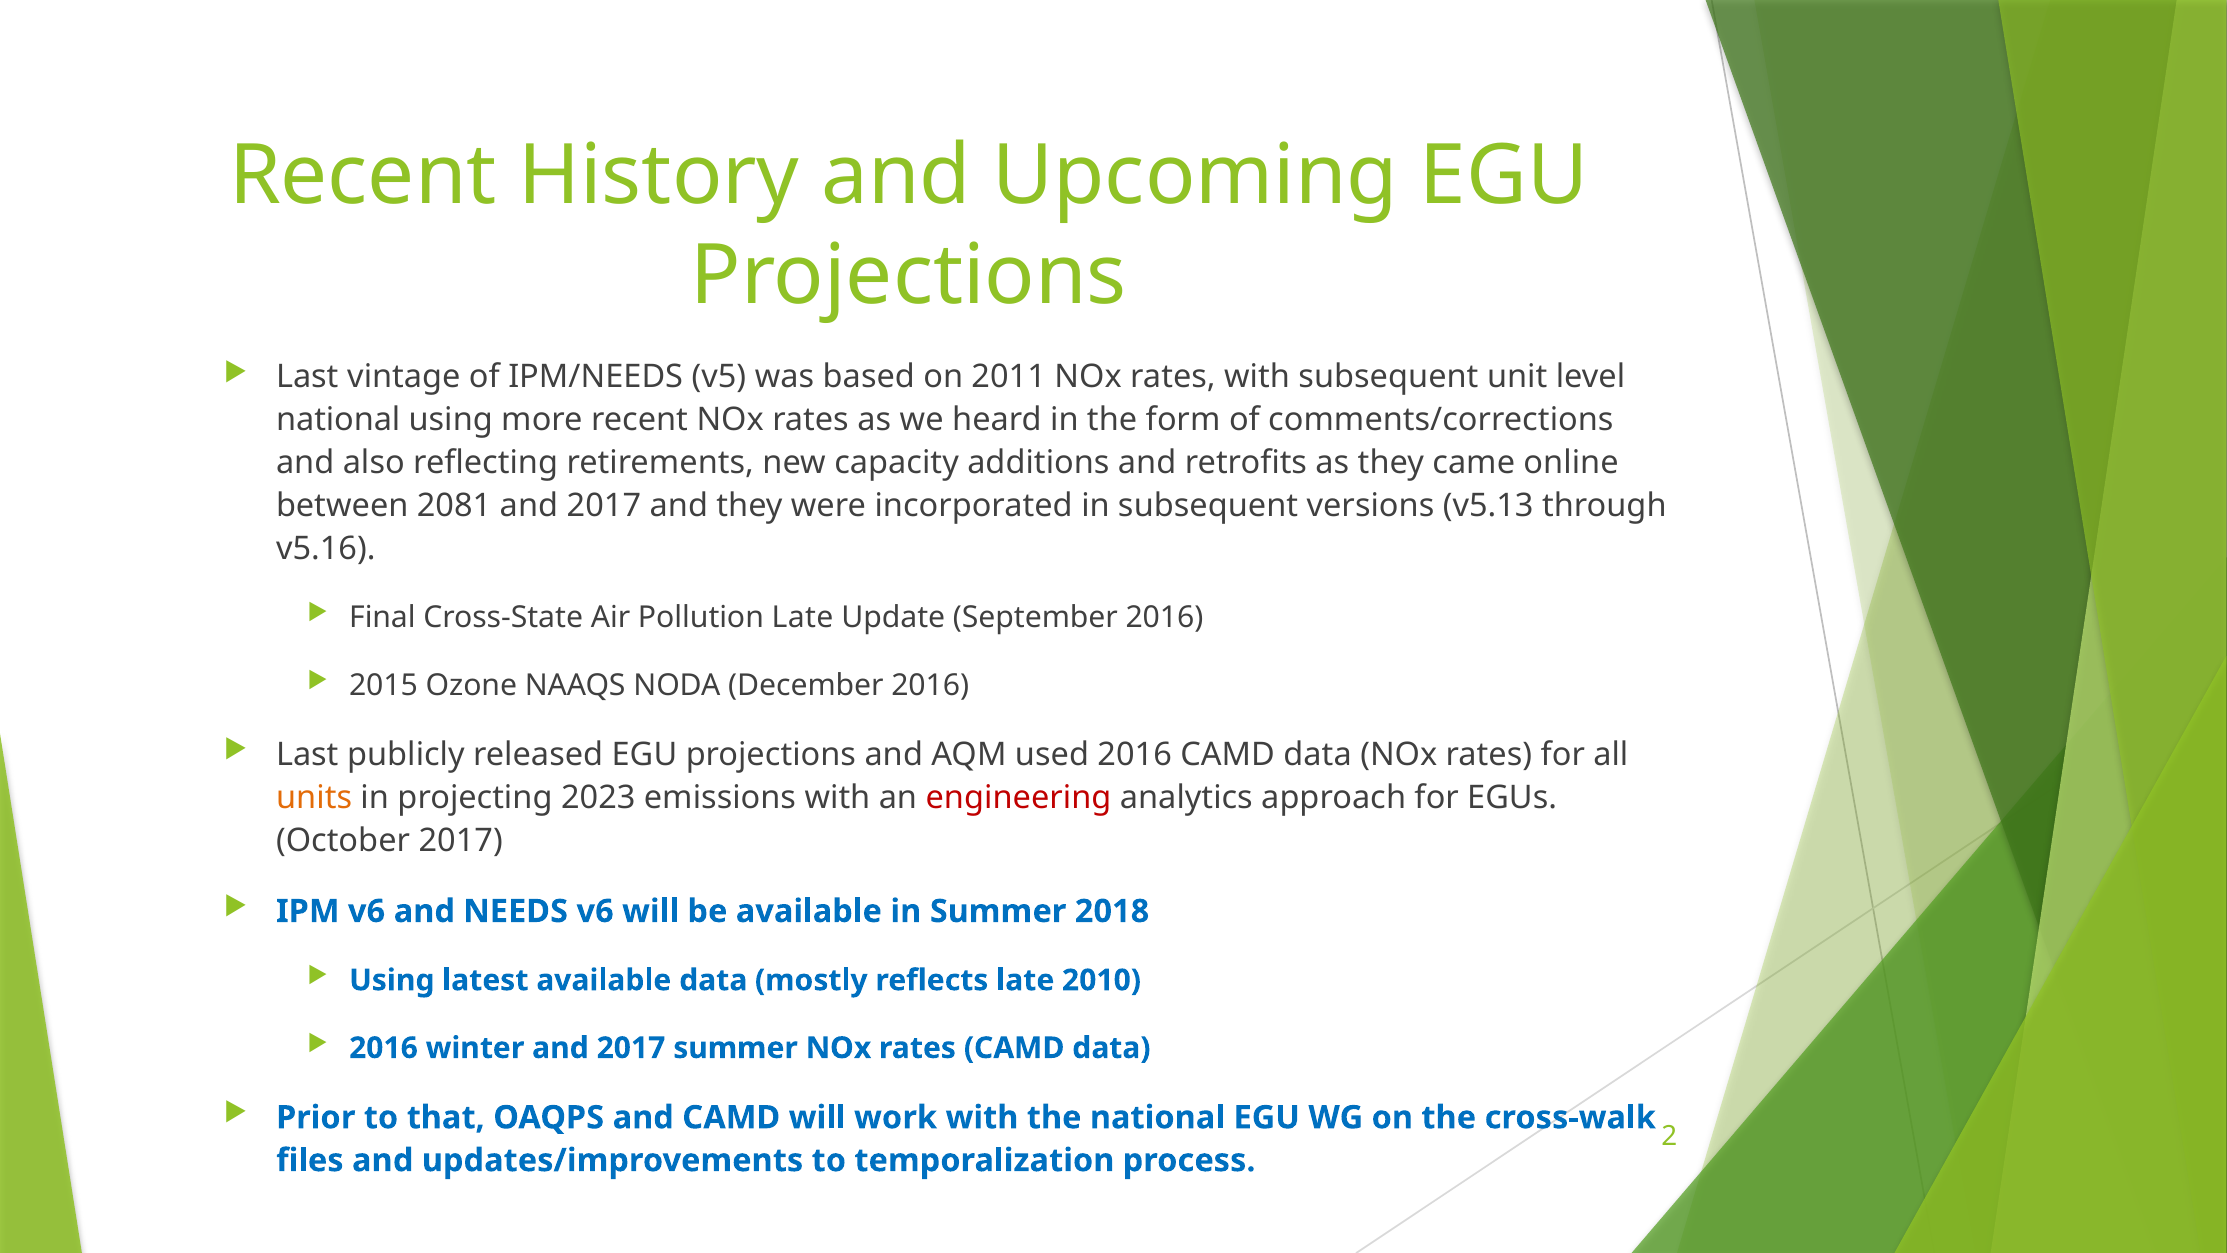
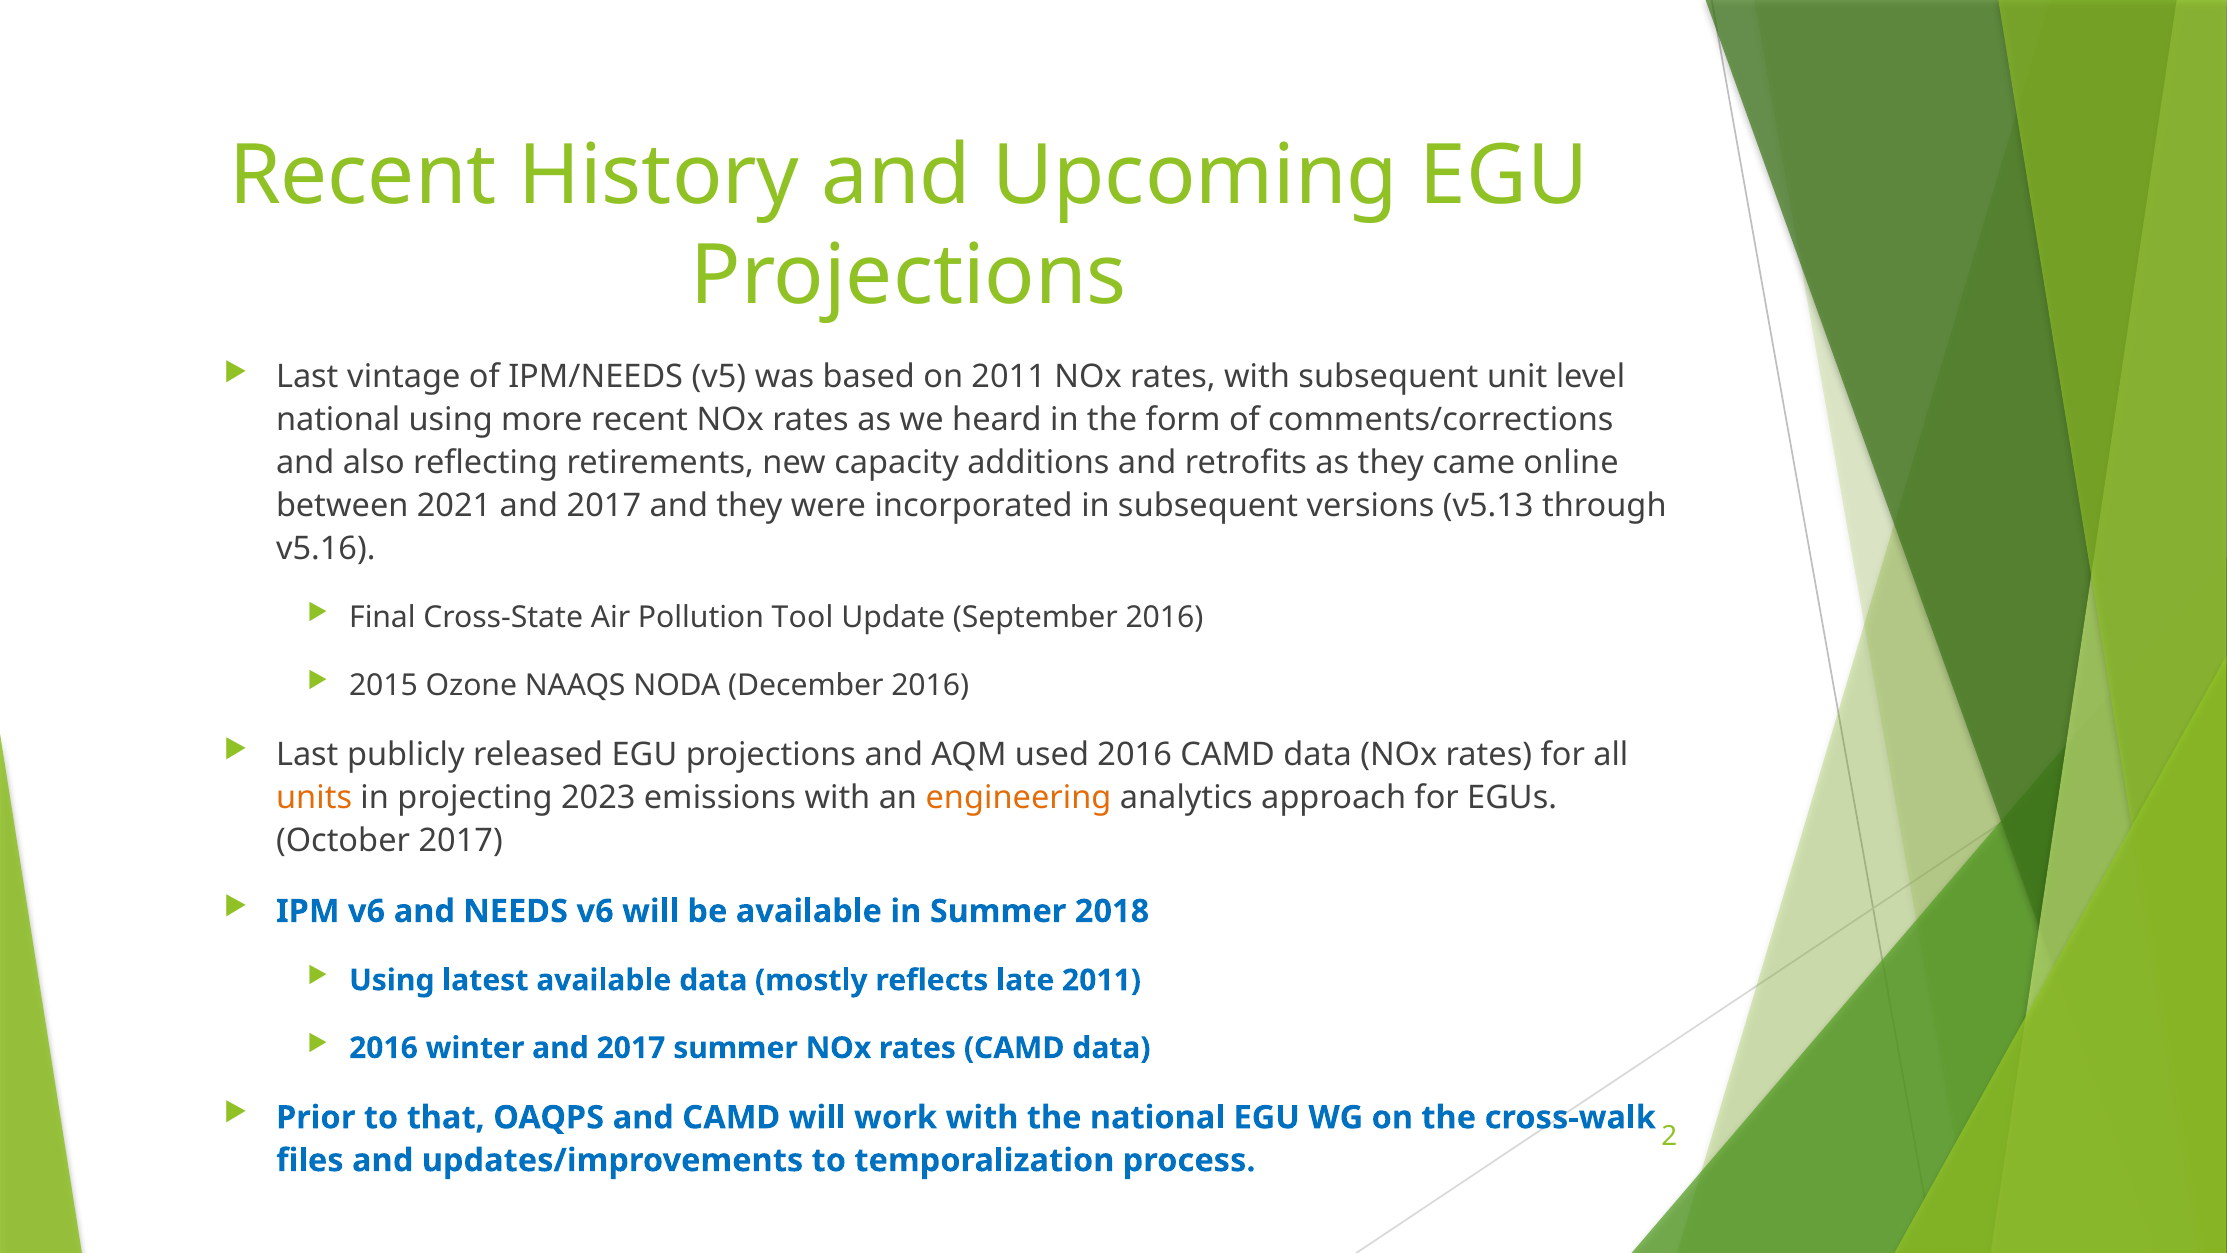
2081: 2081 -> 2021
Pollution Late: Late -> Tool
engineering colour: red -> orange
late 2010: 2010 -> 2011
